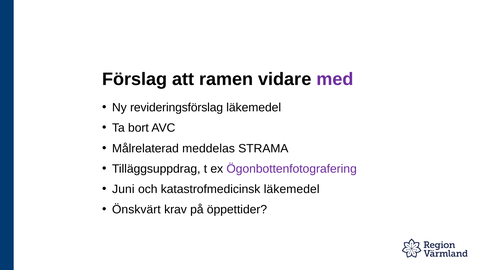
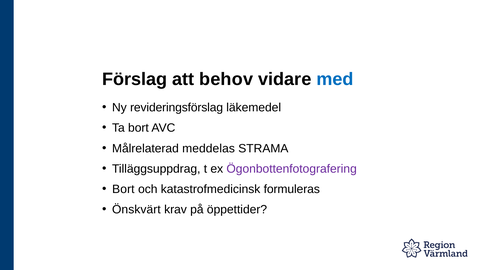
ramen: ramen -> behov
med colour: purple -> blue
Juni at (123, 190): Juni -> Bort
katastrofmedicinsk läkemedel: läkemedel -> formuleras
